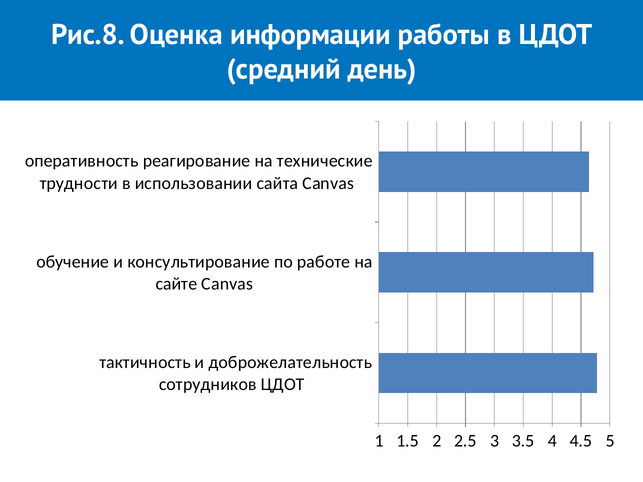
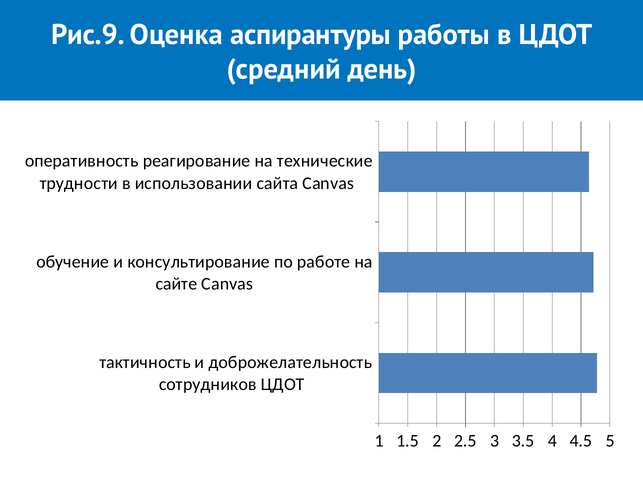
Рис.8: Рис.8 -> Рис.9
информации: информации -> аспирантуры
